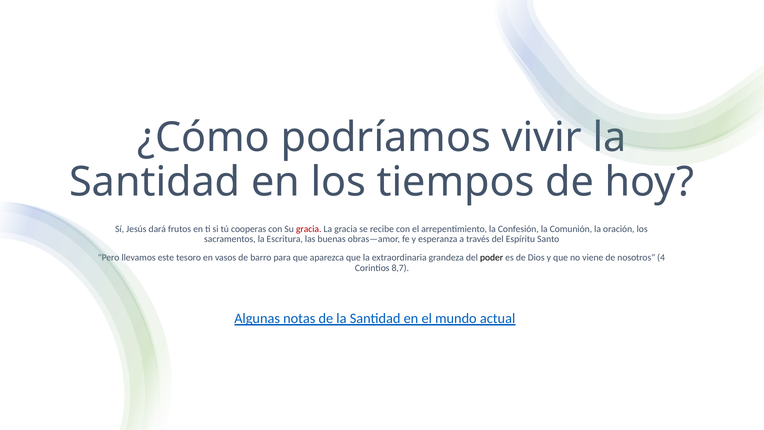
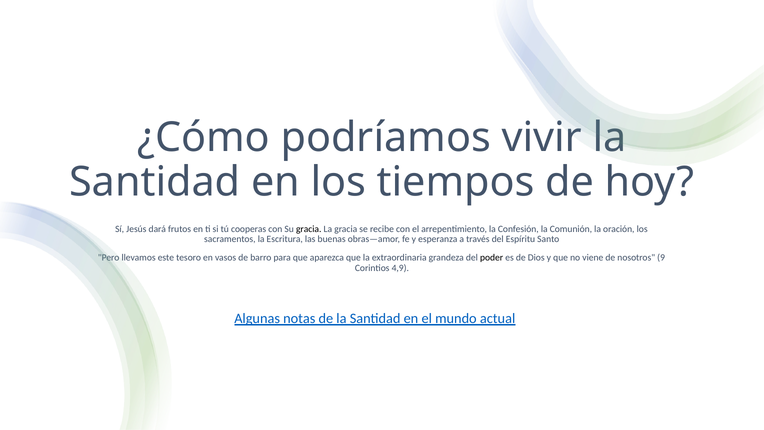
gracia at (309, 229) colour: red -> black
4: 4 -> 9
8,7: 8,7 -> 4,9
